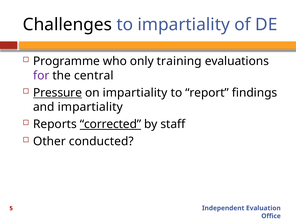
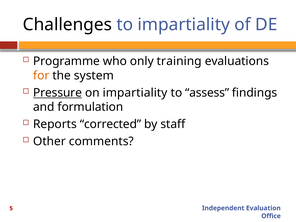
for colour: purple -> orange
central: central -> system
report: report -> assess
and impartiality: impartiality -> formulation
corrected underline: present -> none
conducted: conducted -> comments
